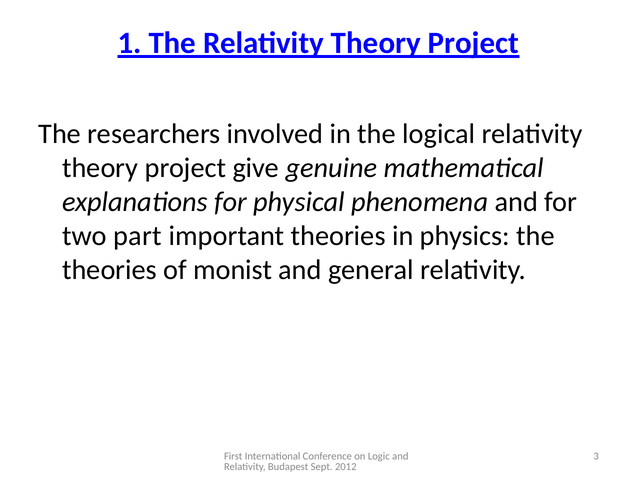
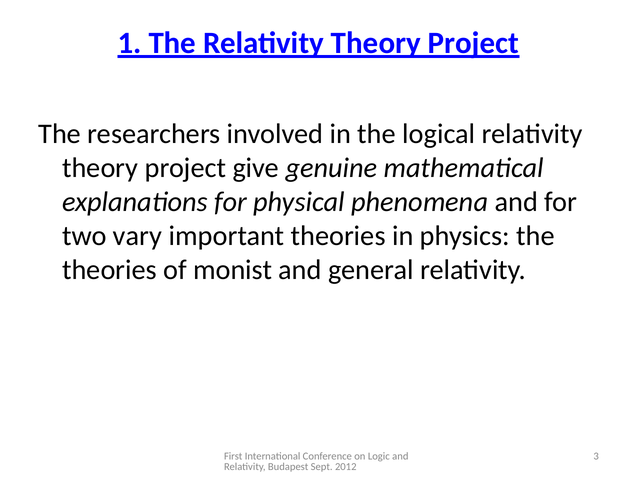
part: part -> vary
